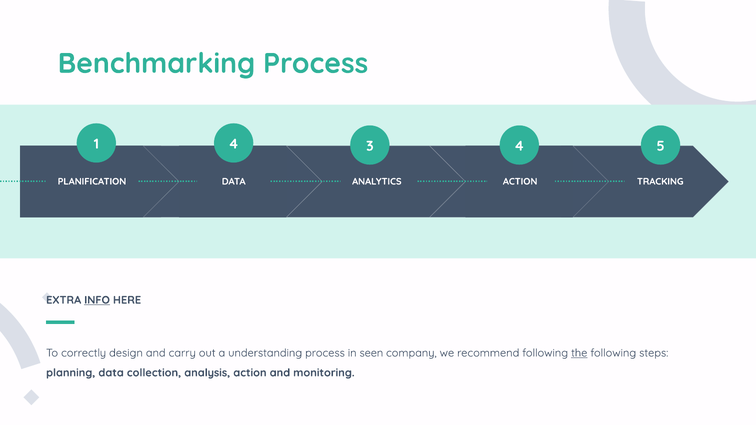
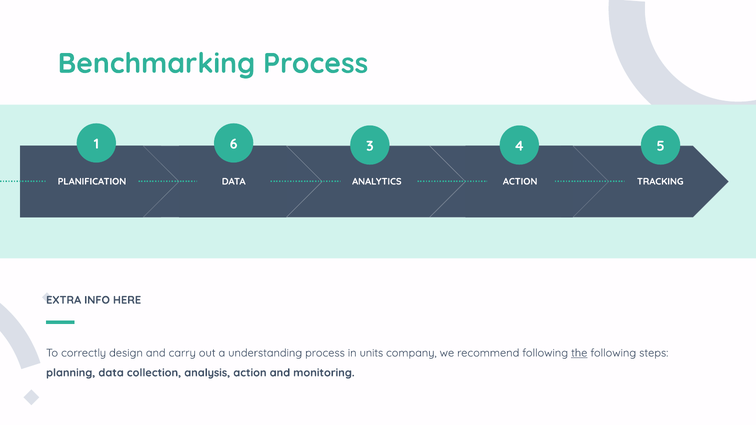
1 4: 4 -> 6
INFO underline: present -> none
seen: seen -> units
